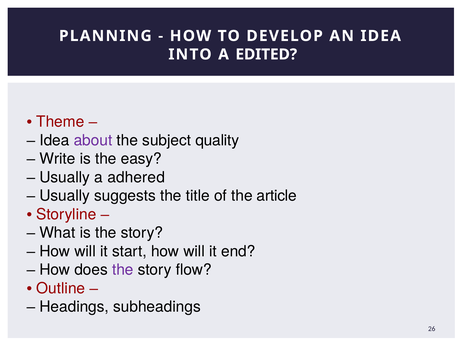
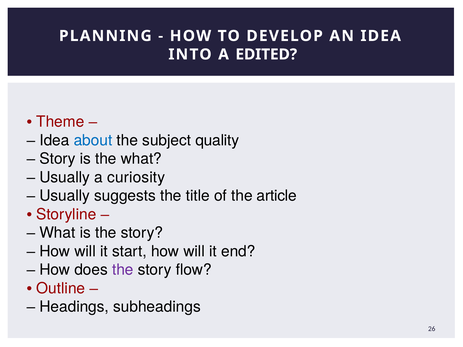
about colour: purple -> blue
Write at (57, 159): Write -> Story
the easy: easy -> what
adhered: adhered -> curiosity
